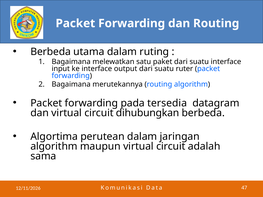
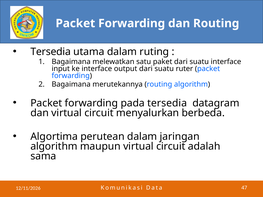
Berbeda at (51, 52): Berbeda -> Tersedia
dihubungkan: dihubungkan -> menyalurkan
